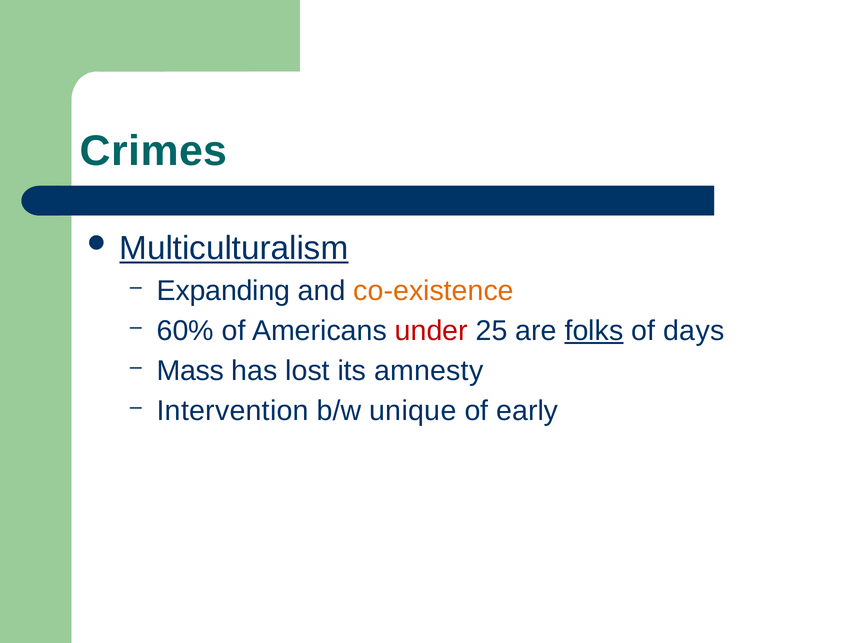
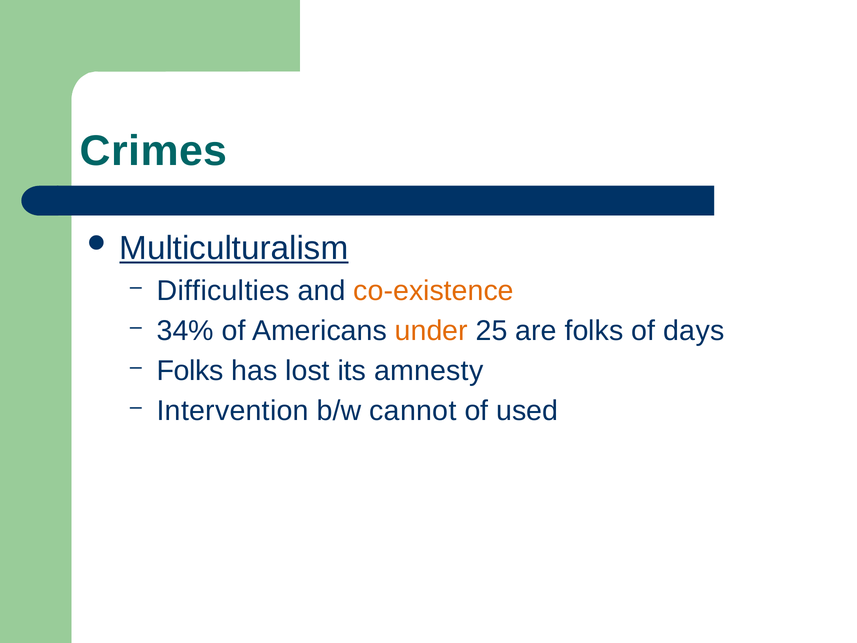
Expanding: Expanding -> Difficulties
60%: 60% -> 34%
under colour: red -> orange
folks at (594, 331) underline: present -> none
Mass at (190, 371): Mass -> Folks
unique: unique -> cannot
early: early -> used
